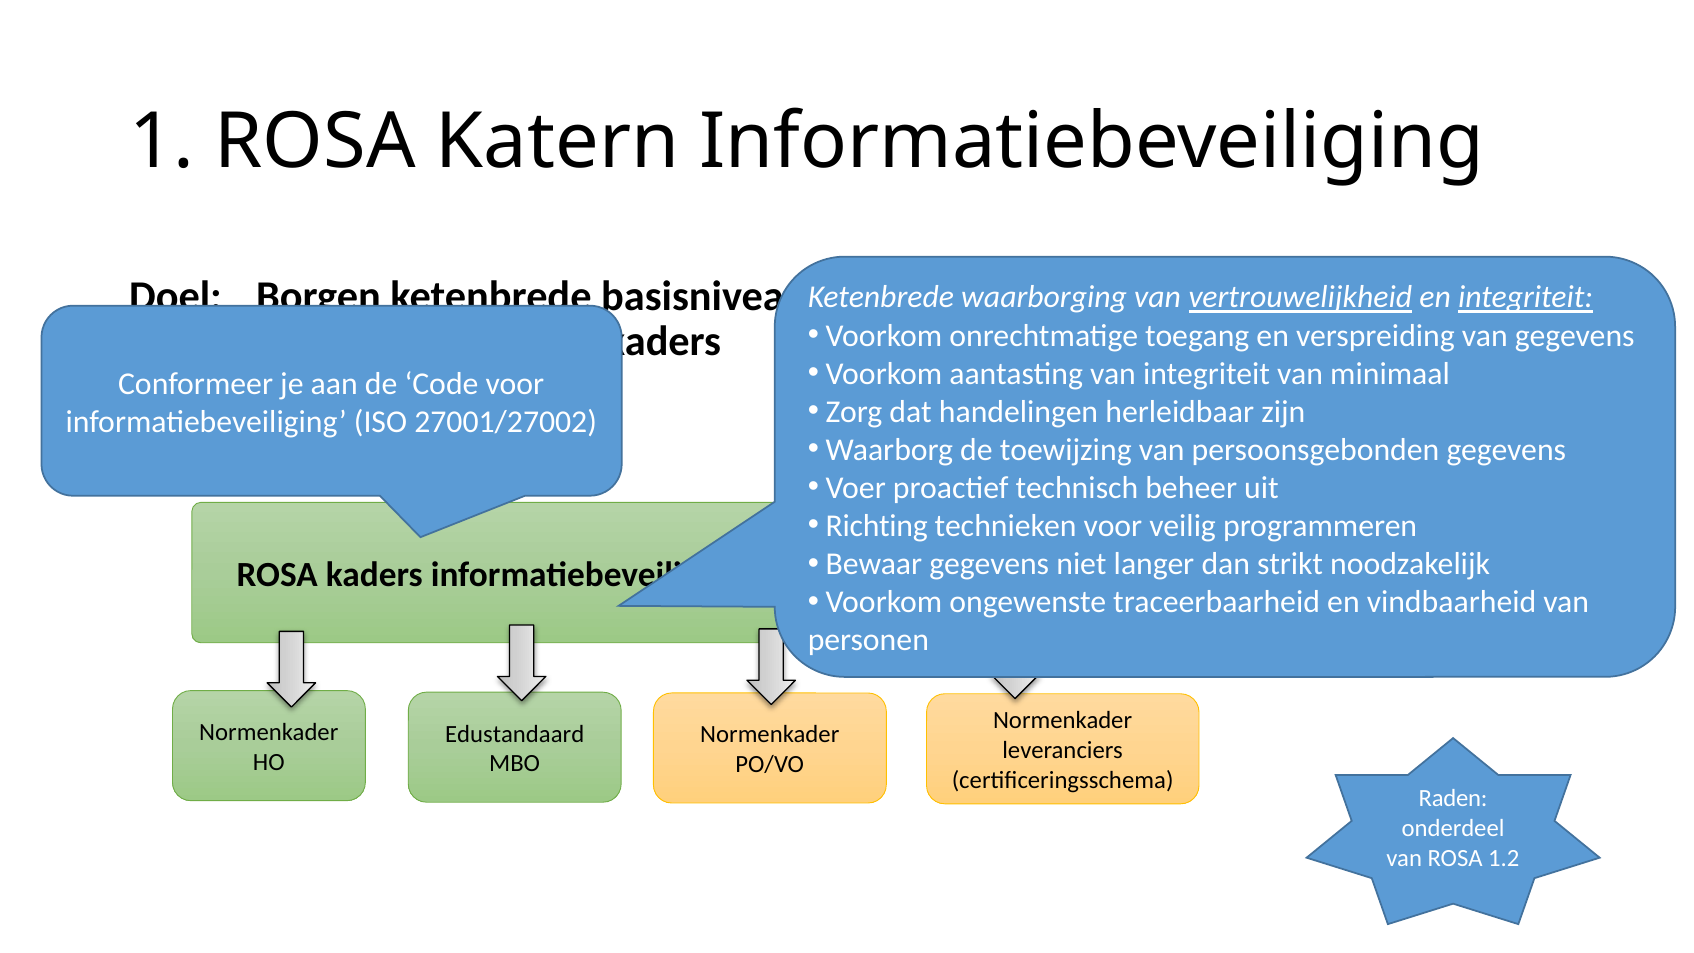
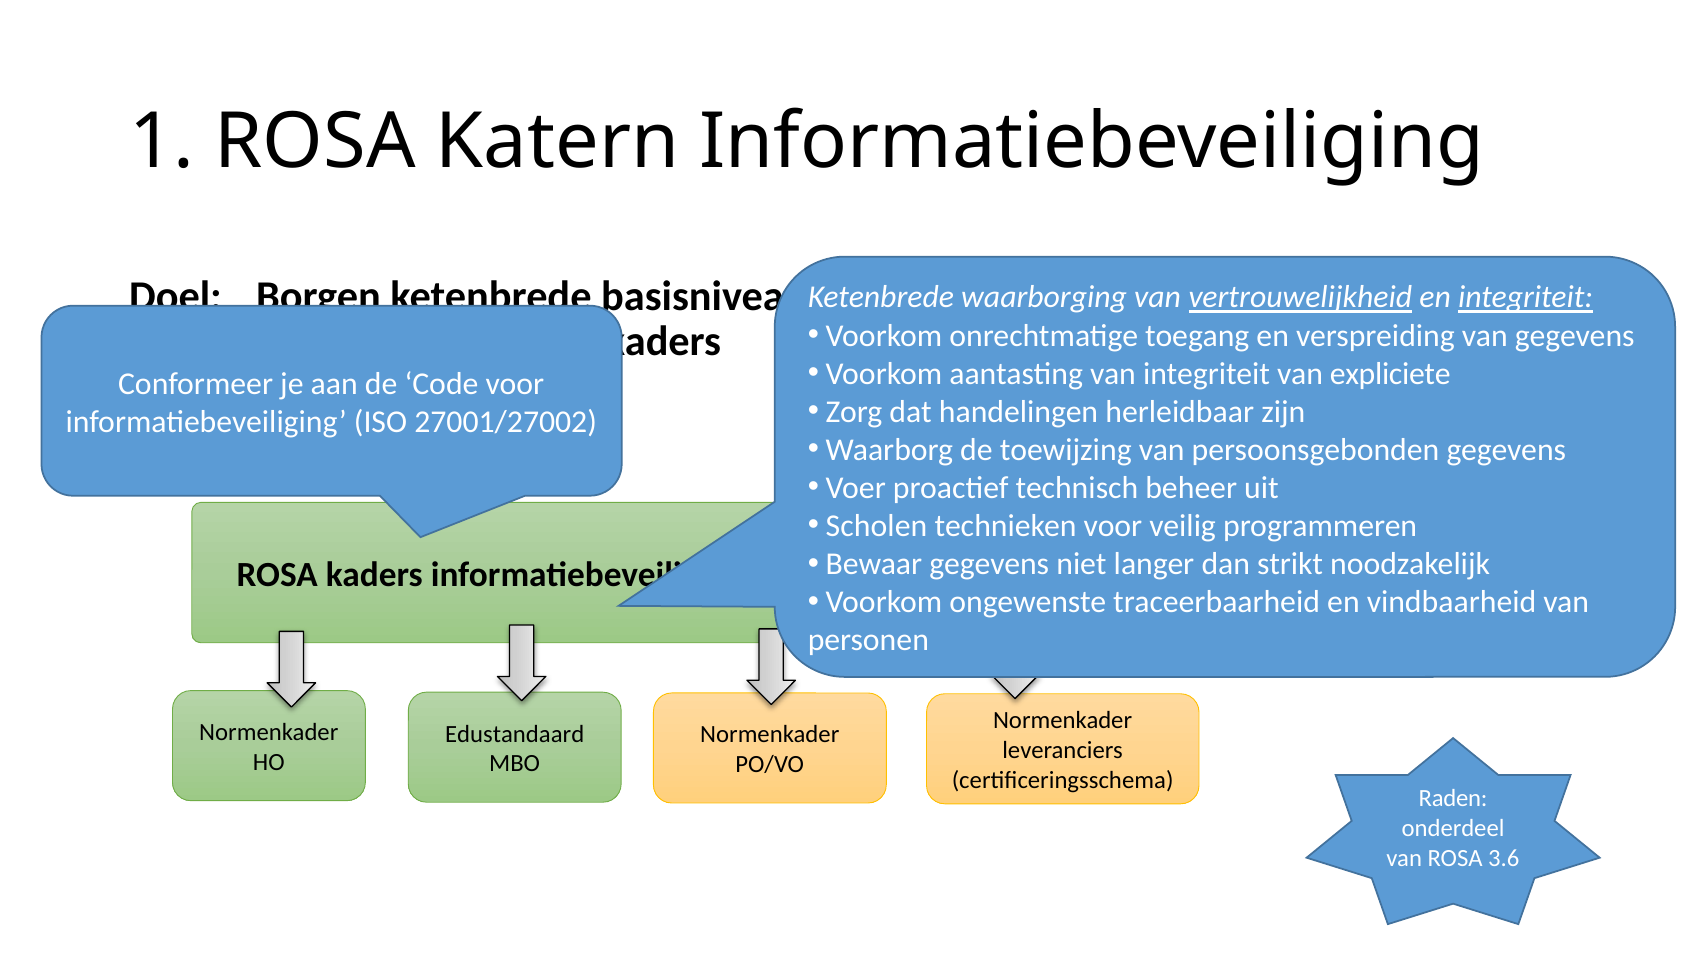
minimaal: minimaal -> expliciete
Richting: Richting -> Scholen
1.2: 1.2 -> 3.6
